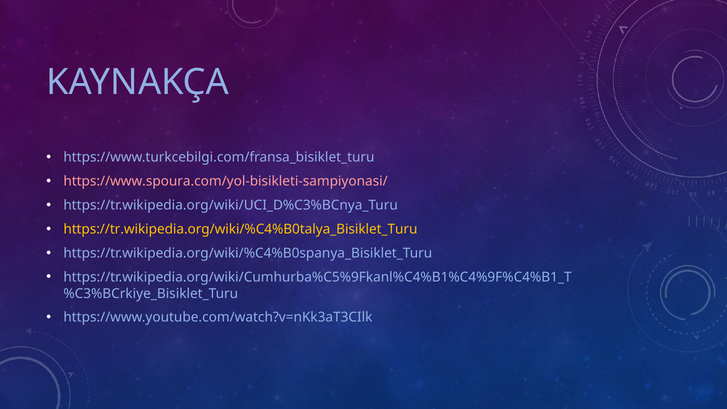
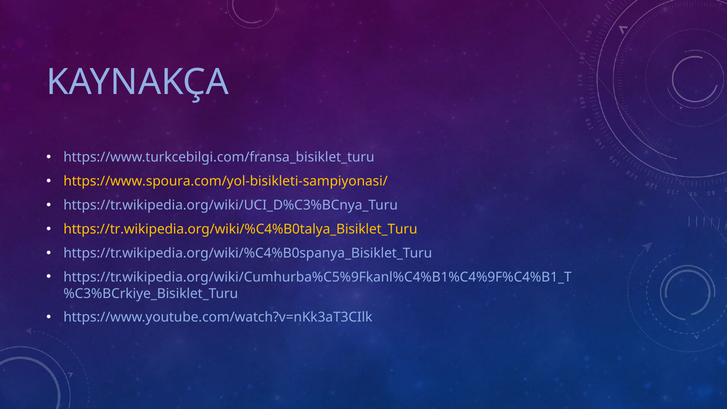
https://www.spoura.com/yol-bisikleti-sampiyonasi/ colour: pink -> yellow
